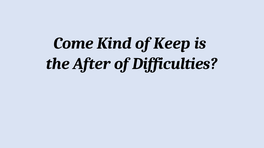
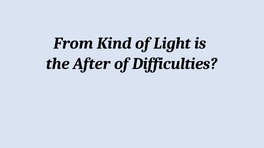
Come: Come -> From
Keep: Keep -> Light
